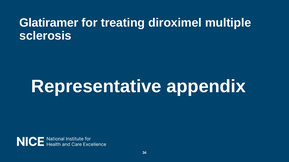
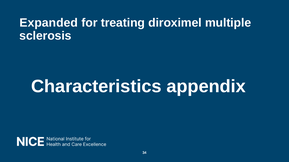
Glatiramer: Glatiramer -> Expanded
Representative: Representative -> Characteristics
